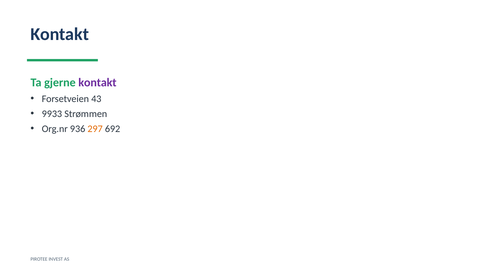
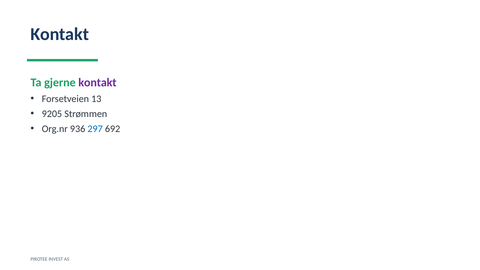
43: 43 -> 13
9933: 9933 -> 9205
297 colour: orange -> blue
